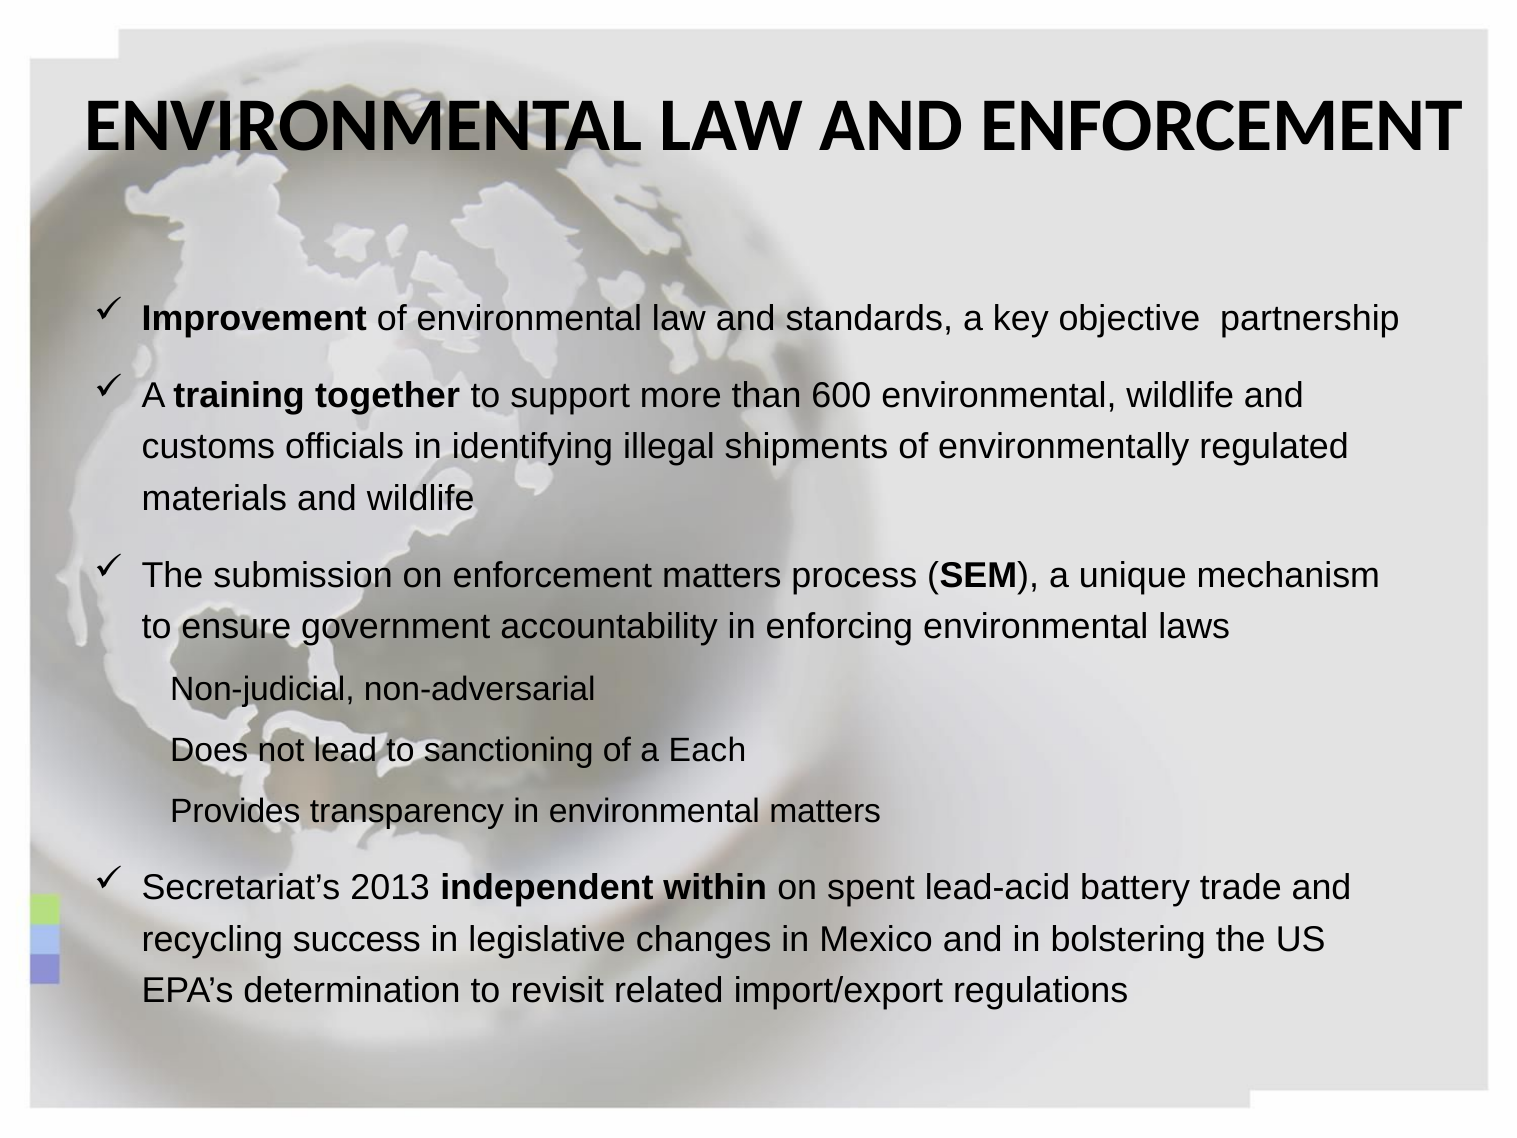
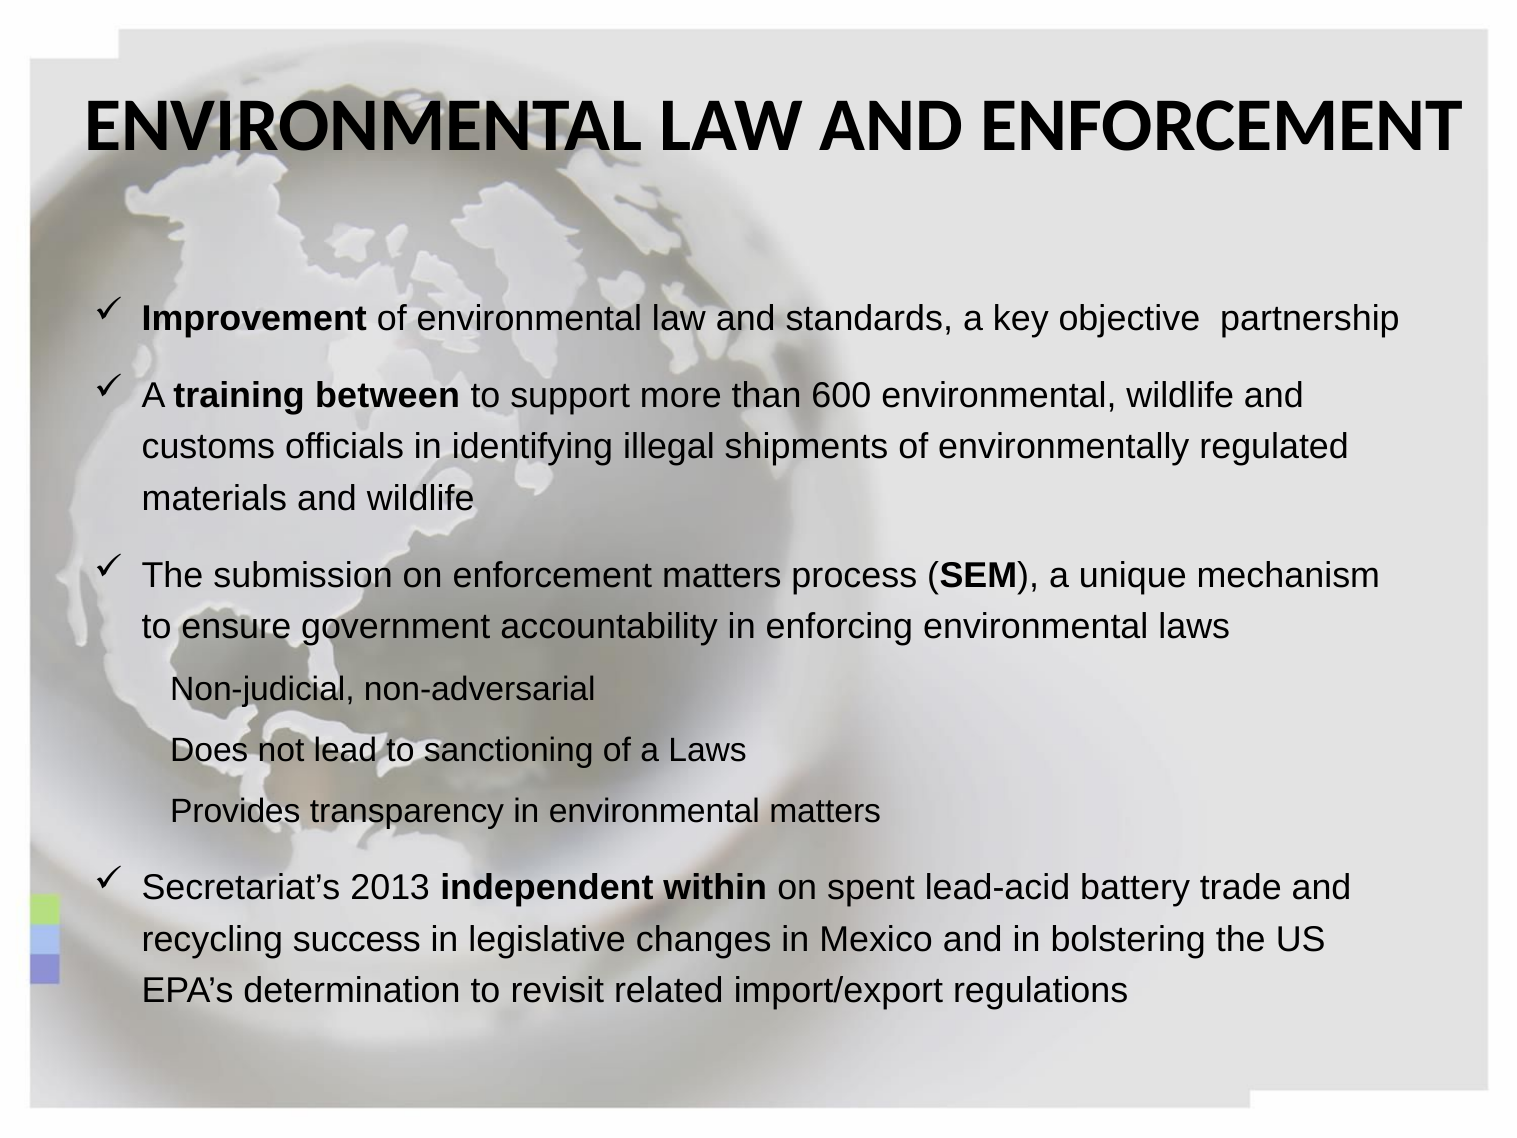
together: together -> between
a Each: Each -> Laws
